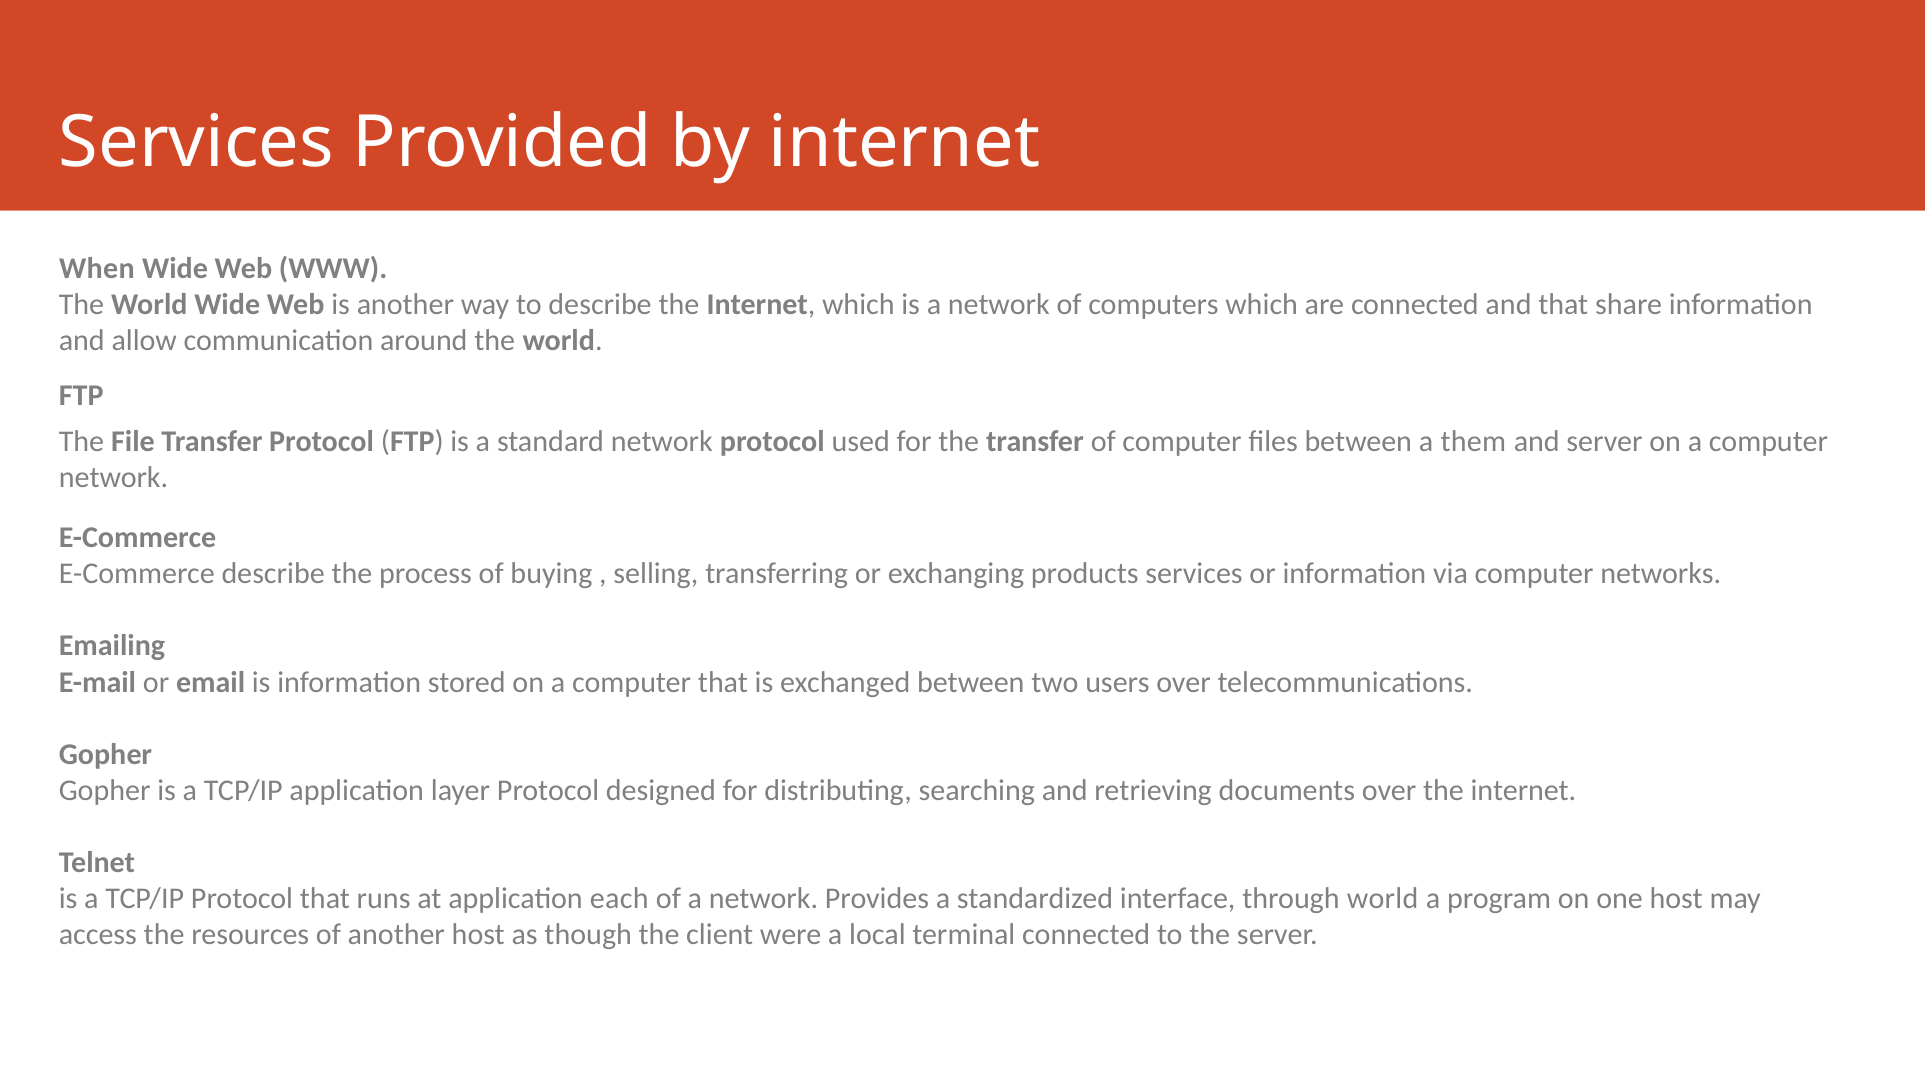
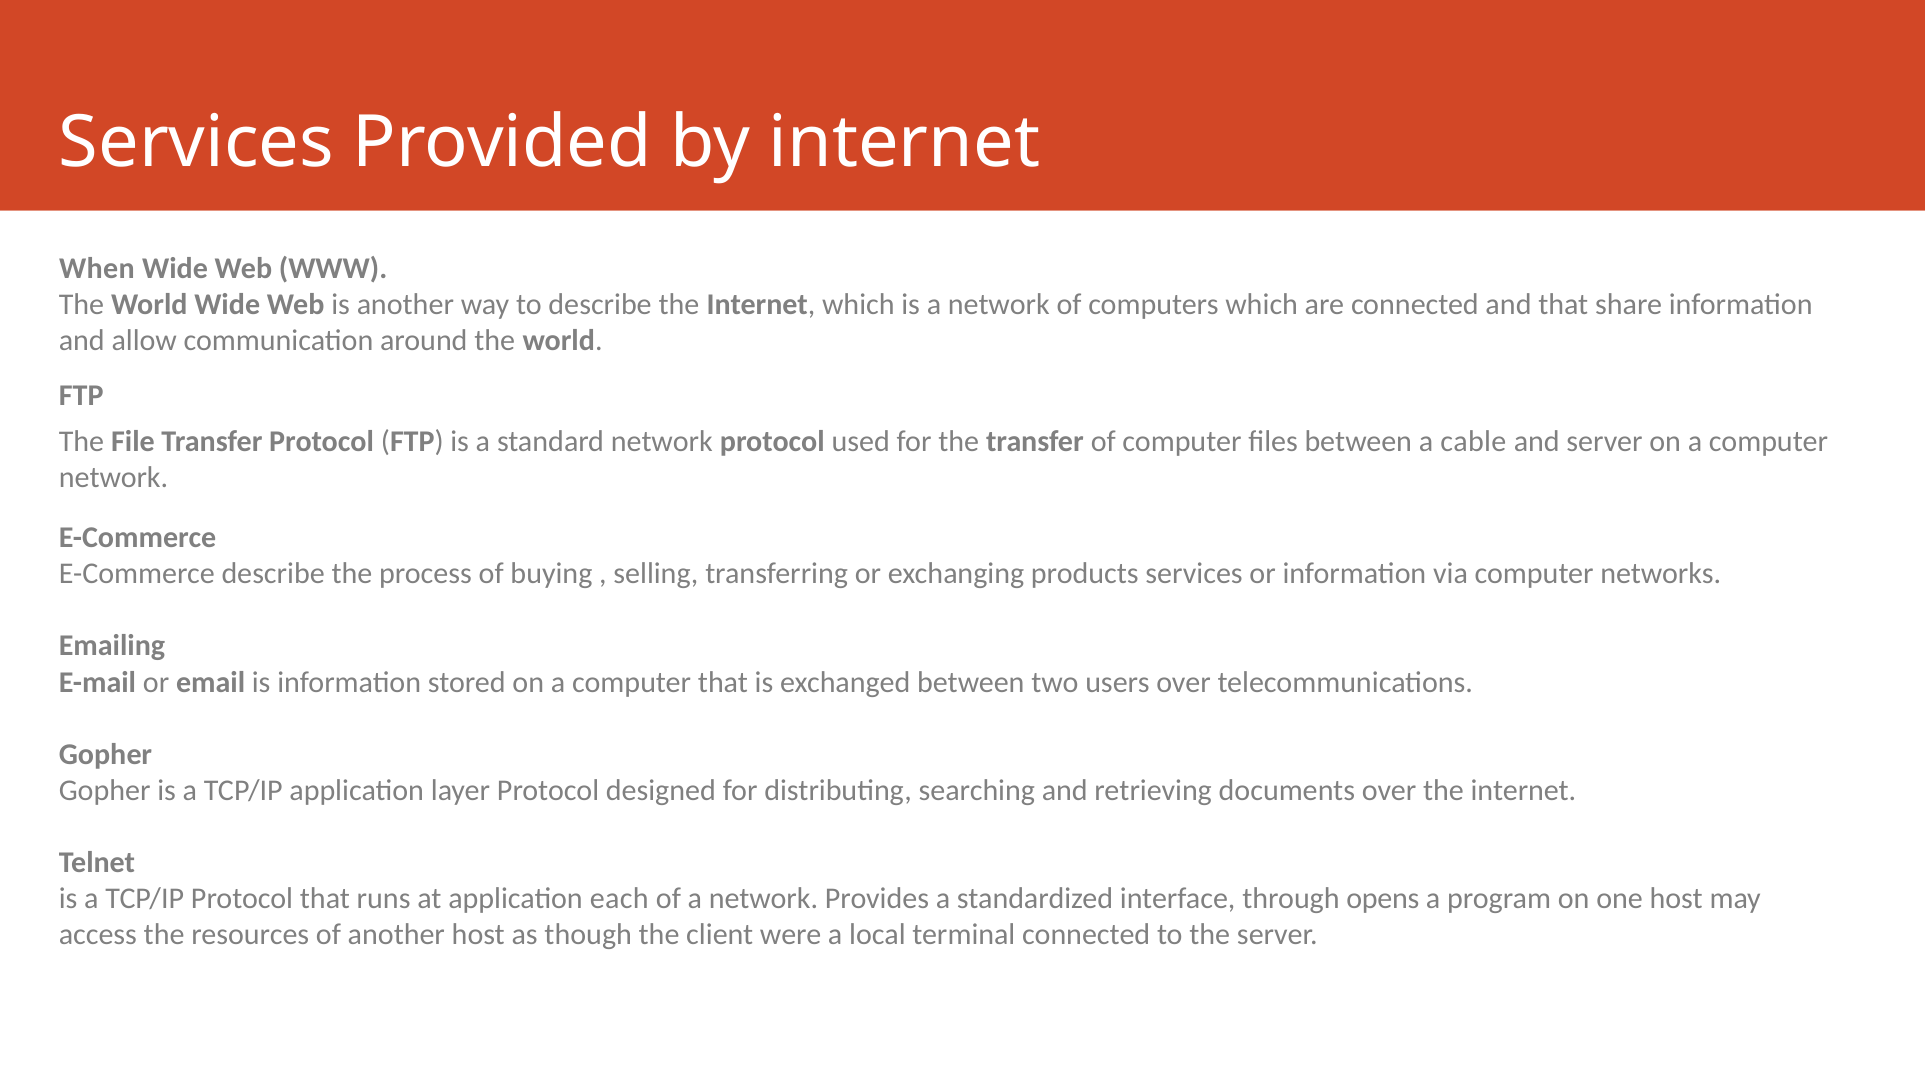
them: them -> cable
through world: world -> opens
